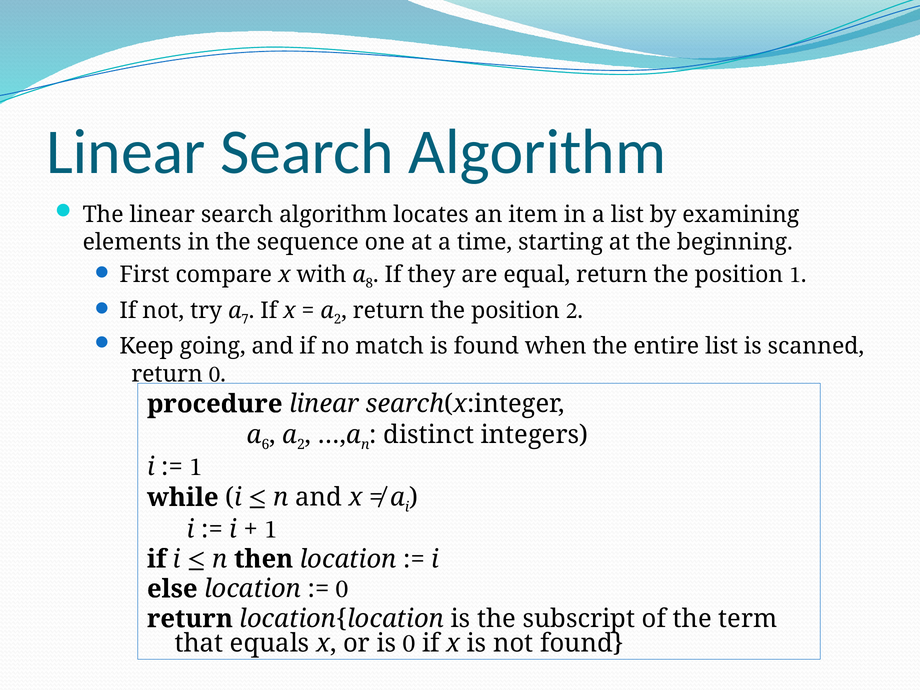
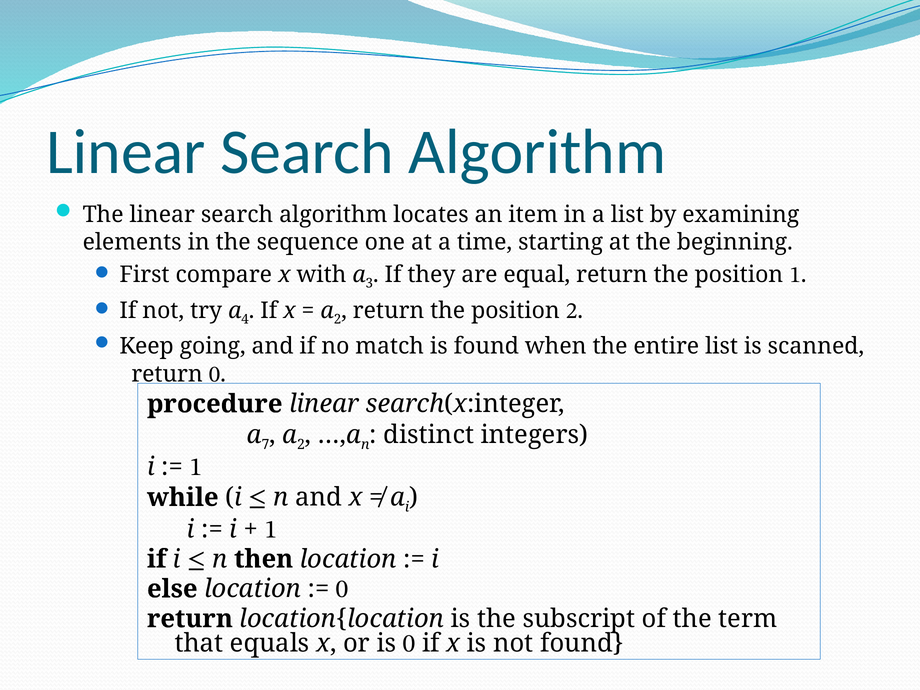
8: 8 -> 3
7: 7 -> 4
6: 6 -> 7
